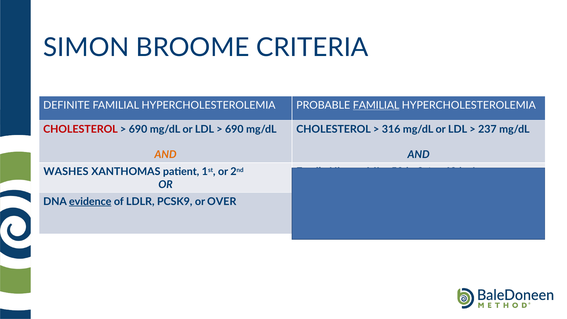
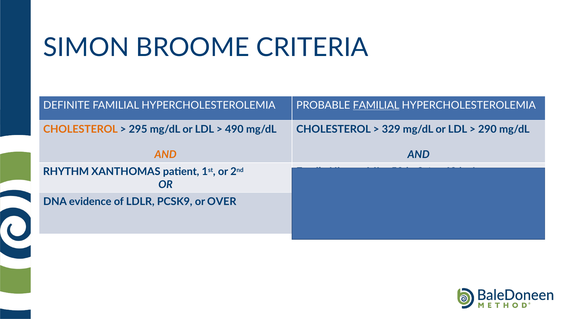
CHOLESTEROL at (80, 129) colour: red -> orange
690 at (138, 129): 690 -> 295
690 at (234, 129): 690 -> 490
316: 316 -> 329
237 at (487, 129): 237 -> 290
WASHES: WASHES -> RHYTHM
evidence underline: present -> none
